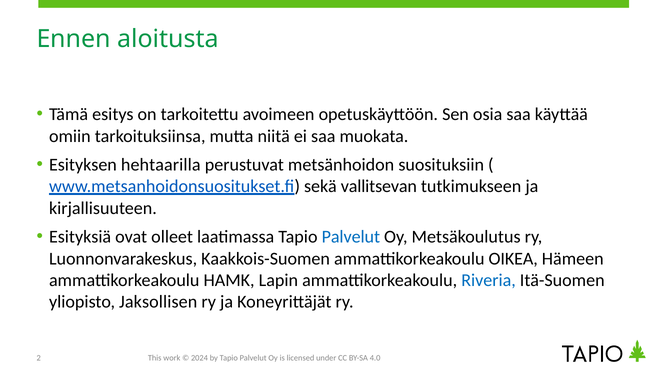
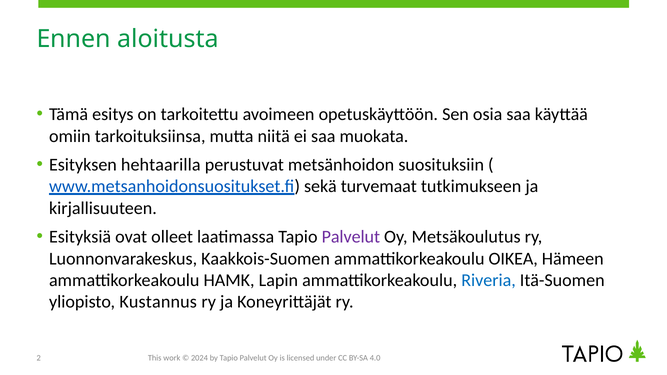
vallitsevan: vallitsevan -> turvemaat
Palvelut at (351, 237) colour: blue -> purple
Jaksollisen: Jaksollisen -> Kustannus
